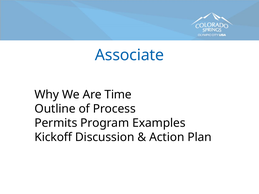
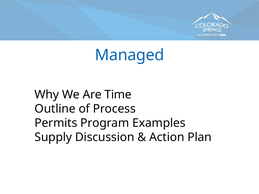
Associate: Associate -> Managed
Kickoff: Kickoff -> Supply
